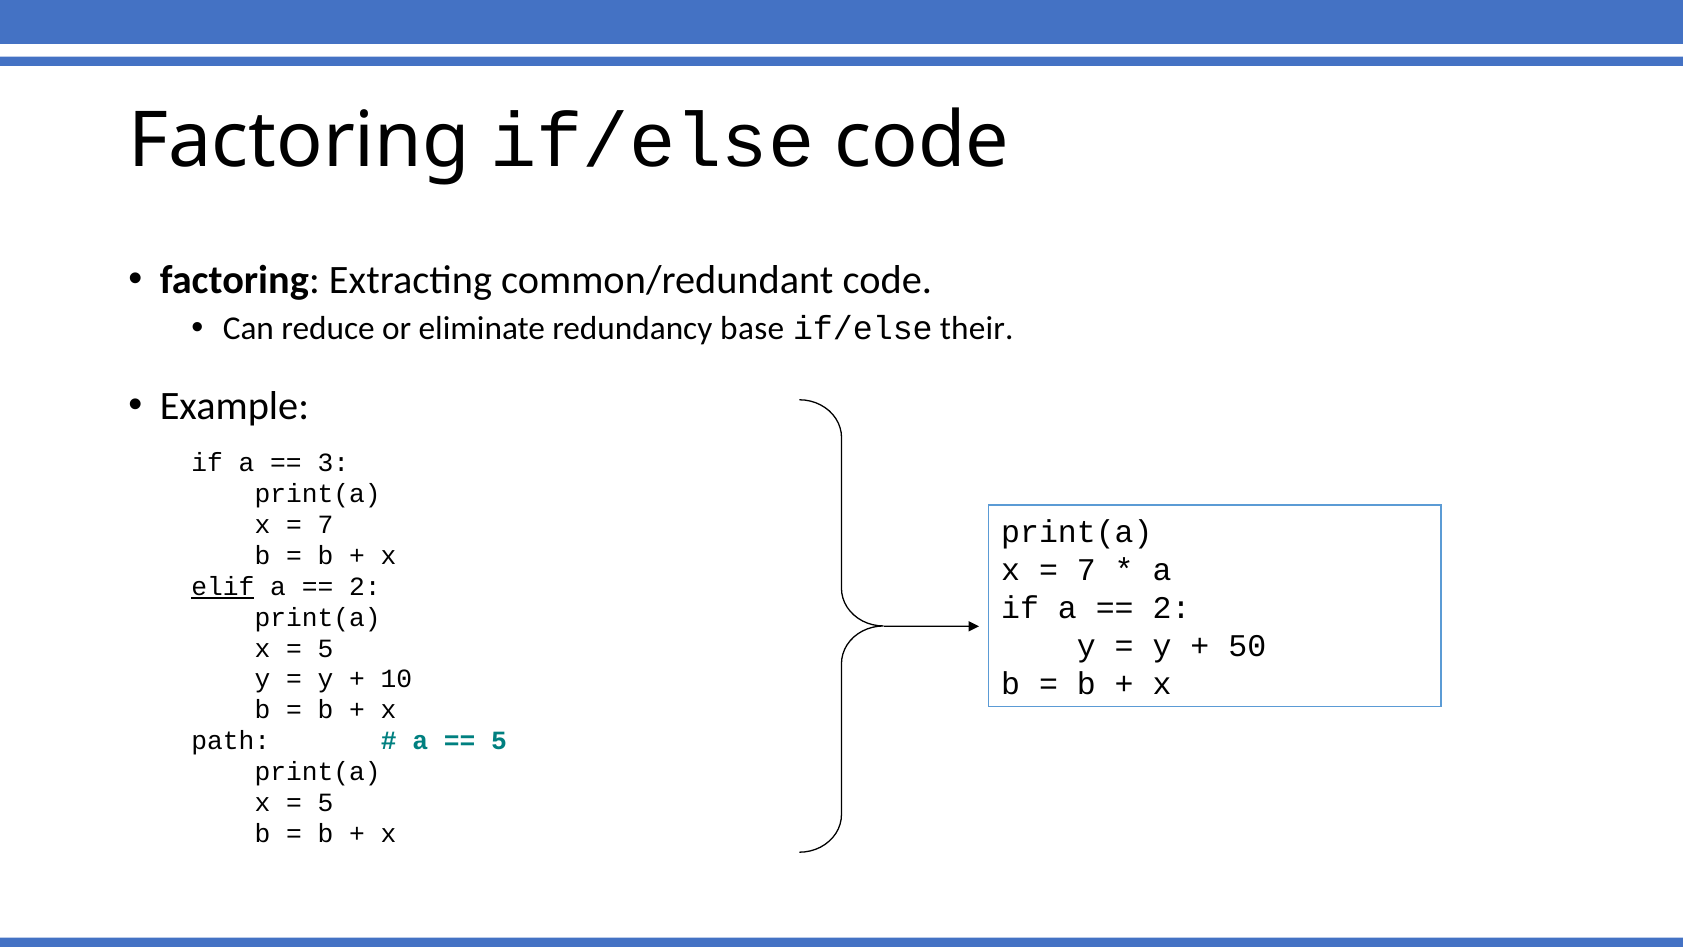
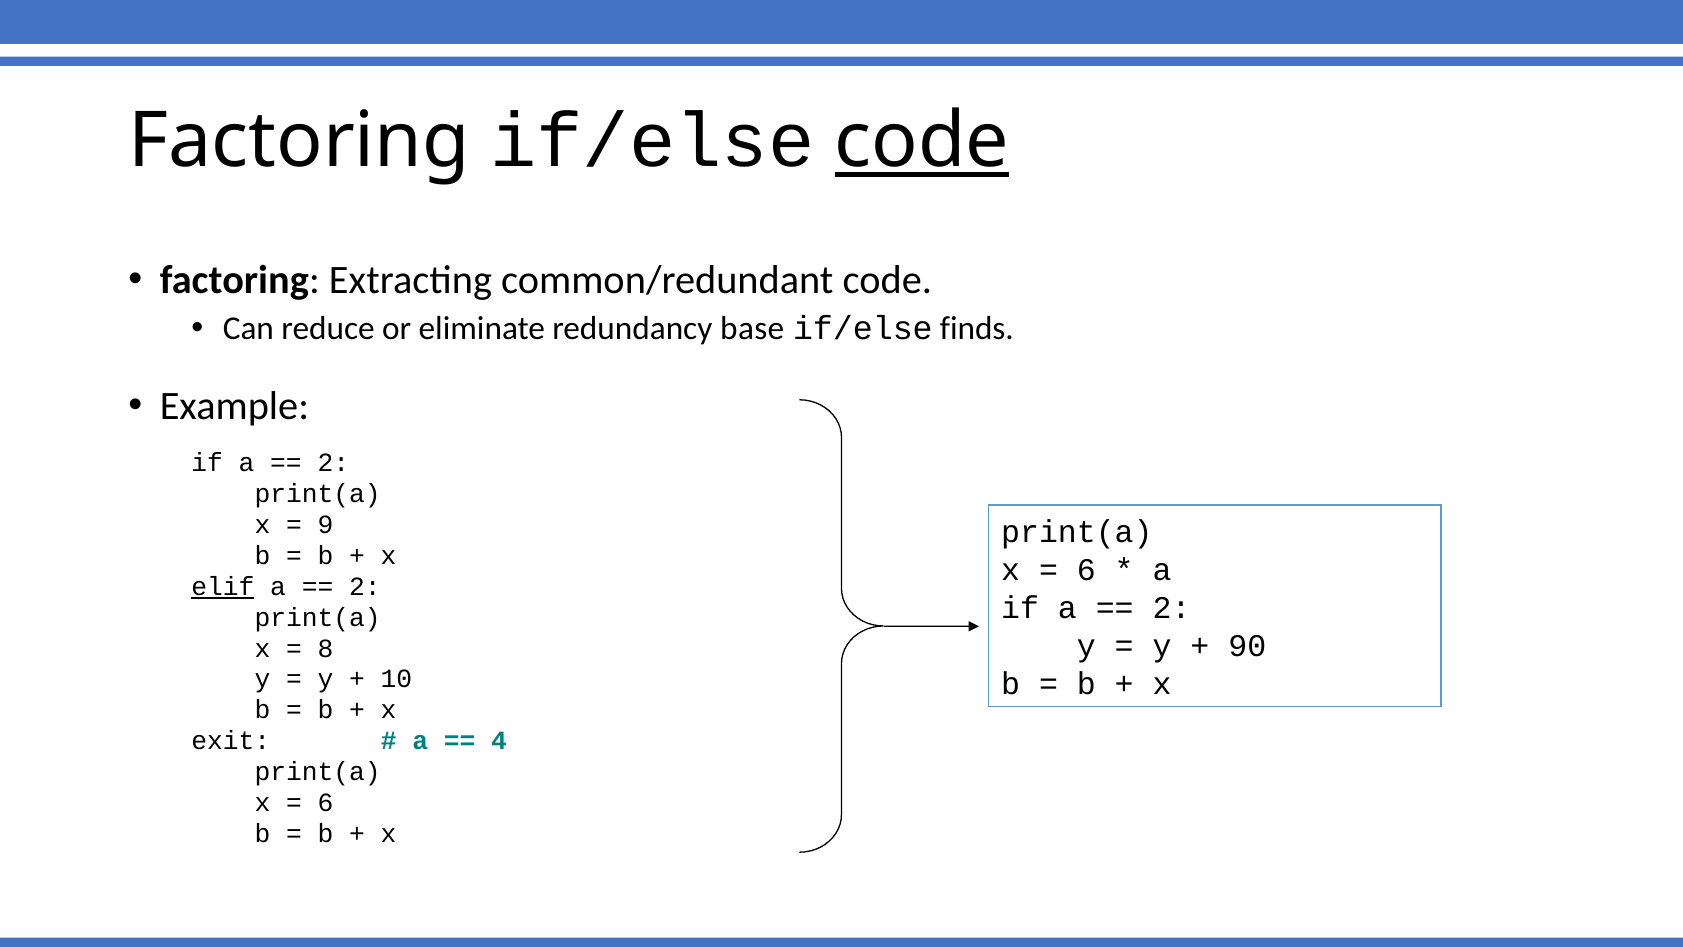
code at (922, 141) underline: none -> present
their: their -> finds
3 at (333, 463): 3 -> 2
7 at (325, 525): 7 -> 9
7 at (1086, 570): 7 -> 6
50: 50 -> 90
5 at (325, 648): 5 -> 8
path: path -> exit
5 at (499, 741): 5 -> 4
5 at (325, 802): 5 -> 6
